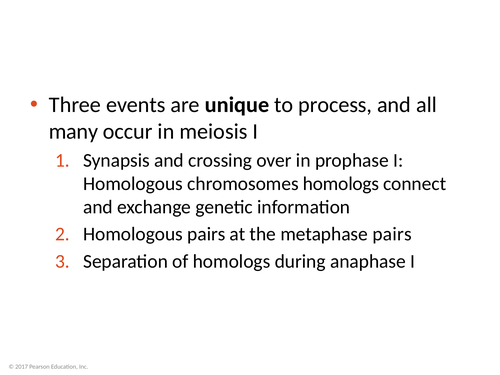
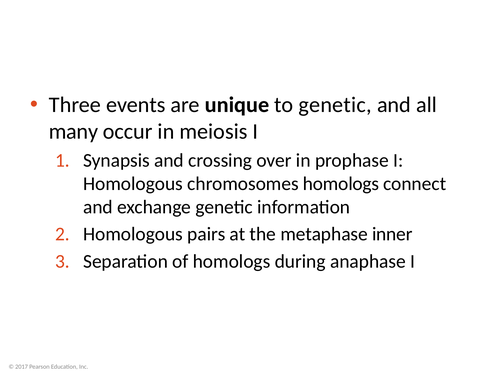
to process: process -> genetic
metaphase pairs: pairs -> inner
